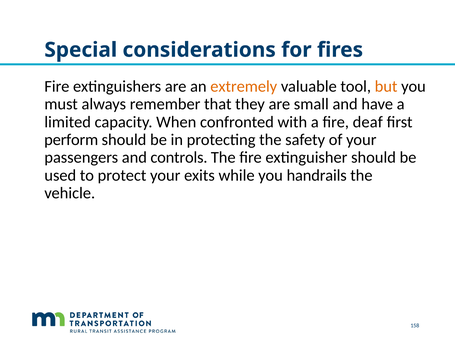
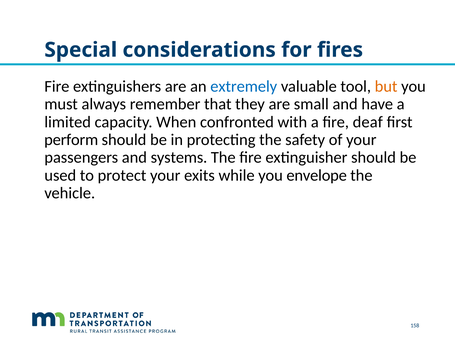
extremely colour: orange -> blue
controls: controls -> systems
handrails: handrails -> envelope
